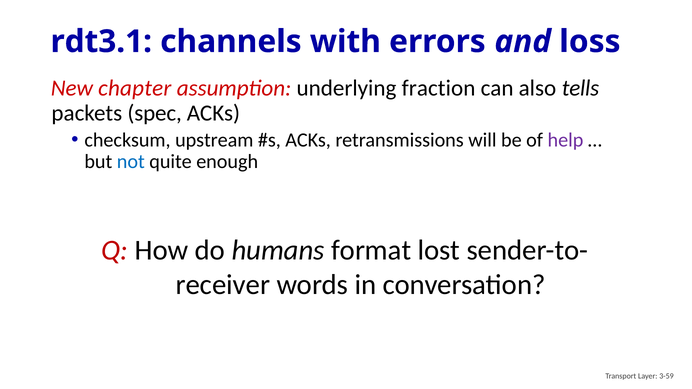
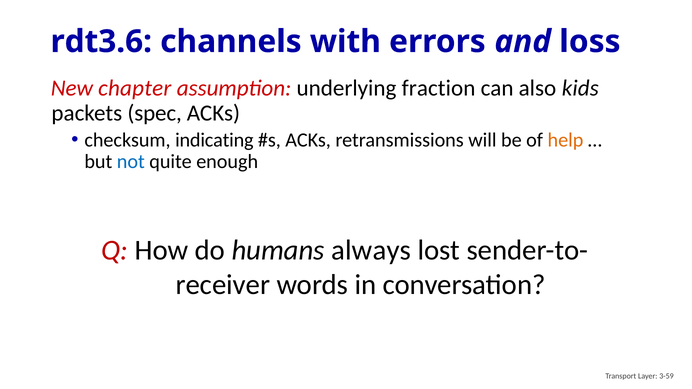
rdt3.1: rdt3.1 -> rdt3.6
tells: tells -> kids
upstream: upstream -> indicating
help colour: purple -> orange
format: format -> always
